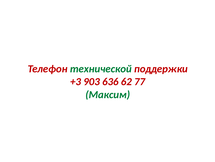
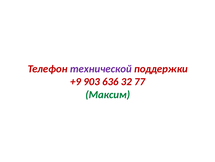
технической colour: green -> purple
+3: +3 -> +9
62: 62 -> 32
